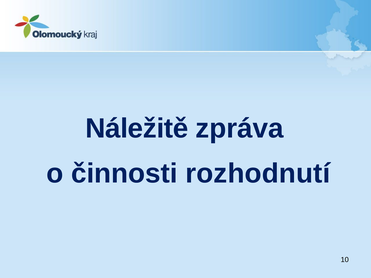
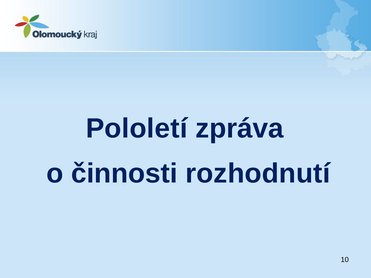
Náležitě: Náležitě -> Pololetí
